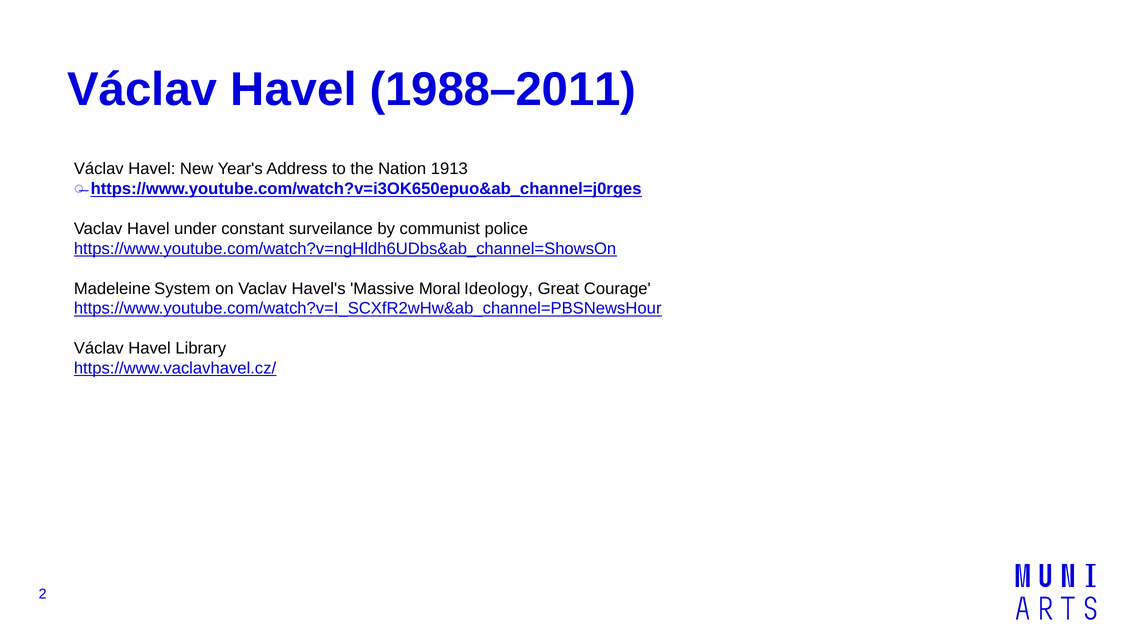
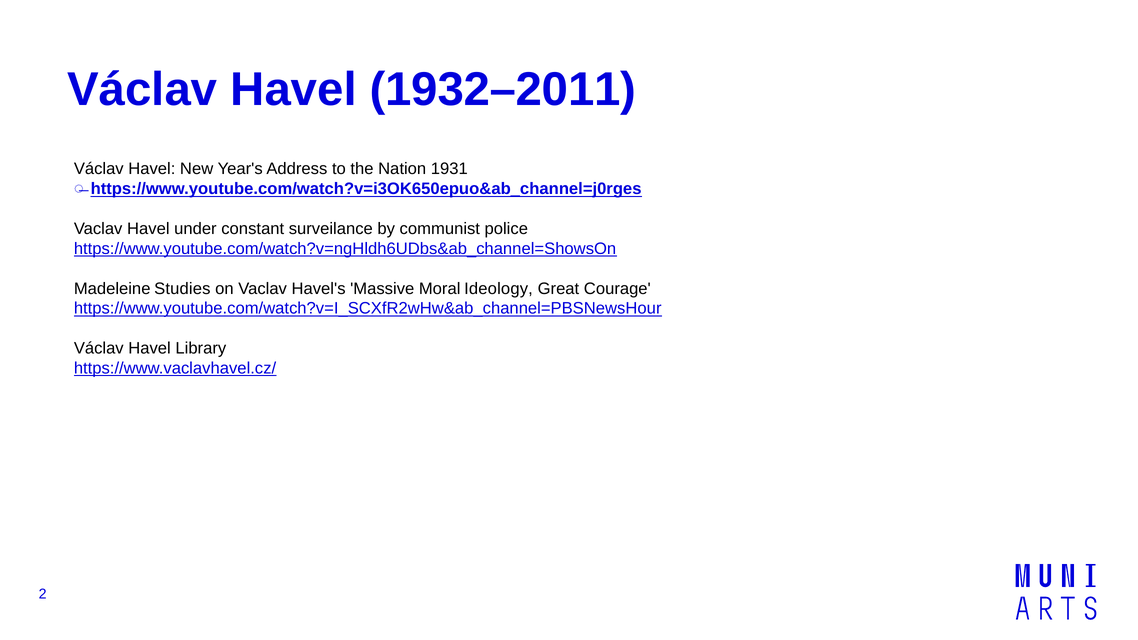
1988–2011: 1988–2011 -> 1932–2011
1913: 1913 -> 1931
System: System -> Studies
